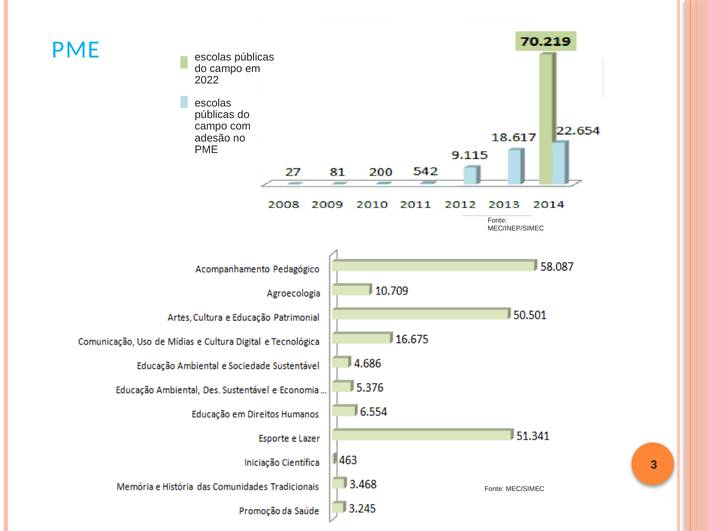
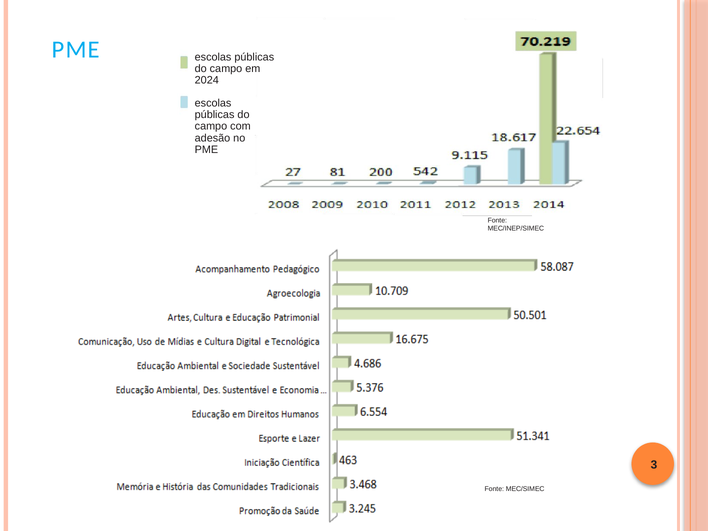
2022: 2022 -> 2024
